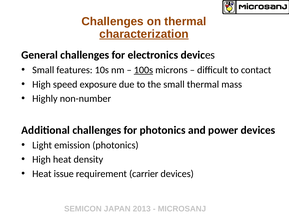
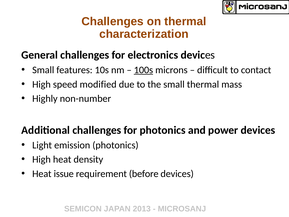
characterization underline: present -> none
exposure: exposure -> modified
carrier: carrier -> before
